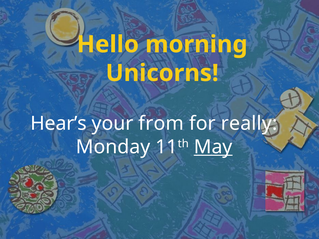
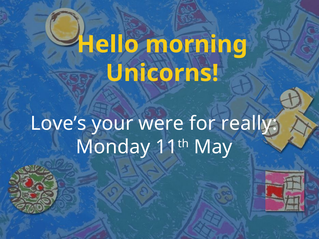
Hear’s: Hear’s -> Love’s
from: from -> were
May underline: present -> none
